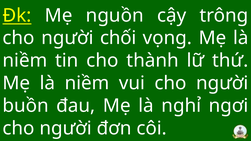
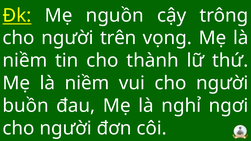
chối: chối -> trên
